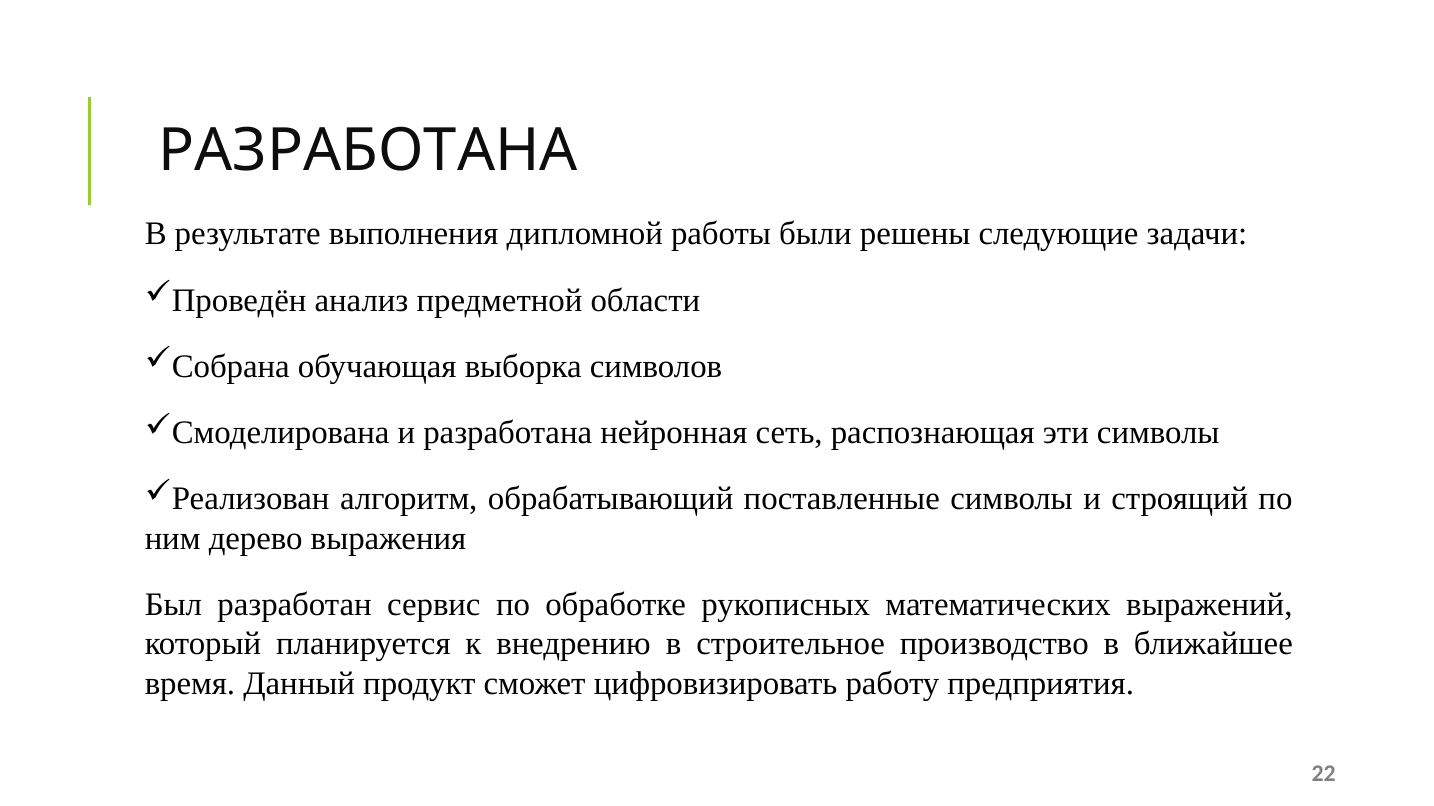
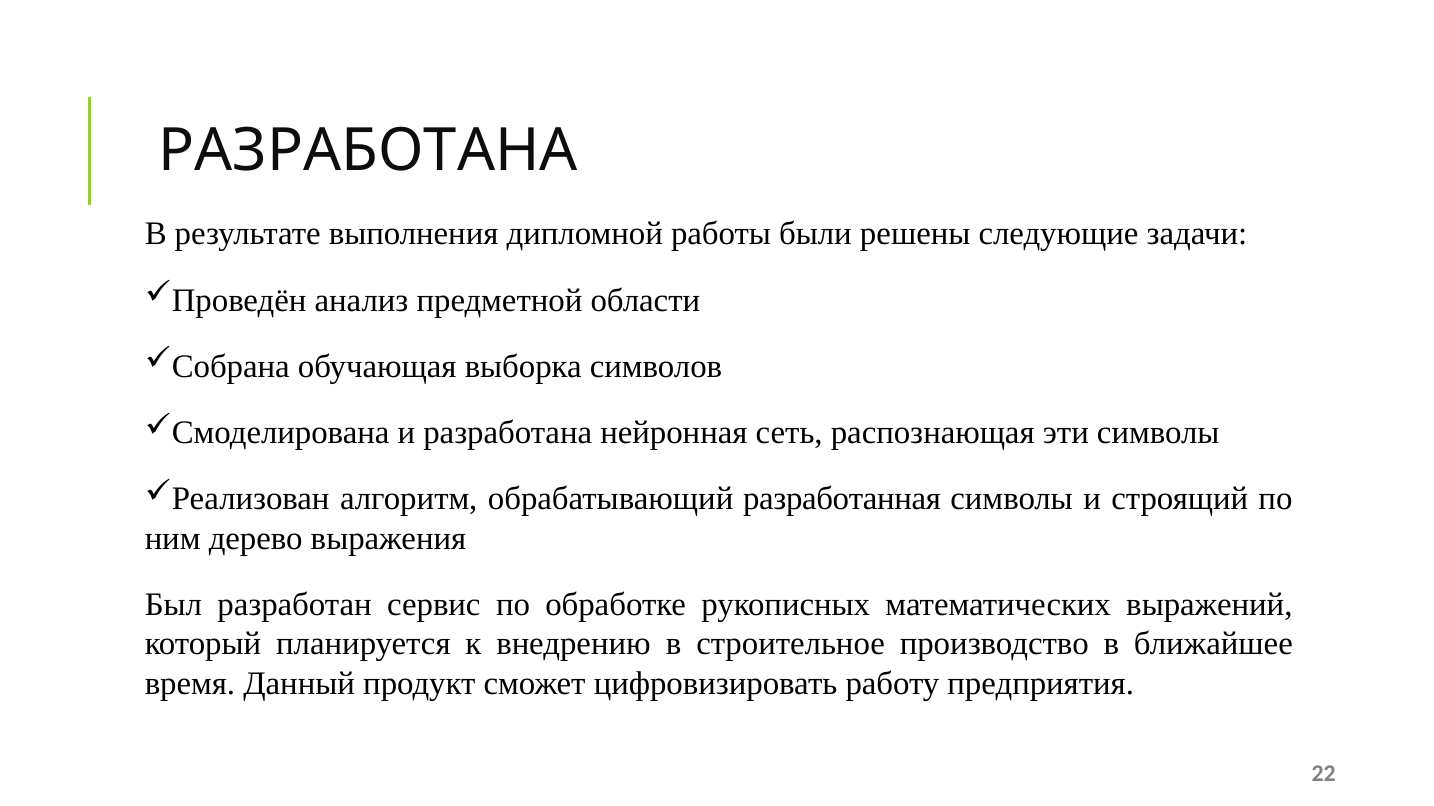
поставленные: поставленные -> разработанная
